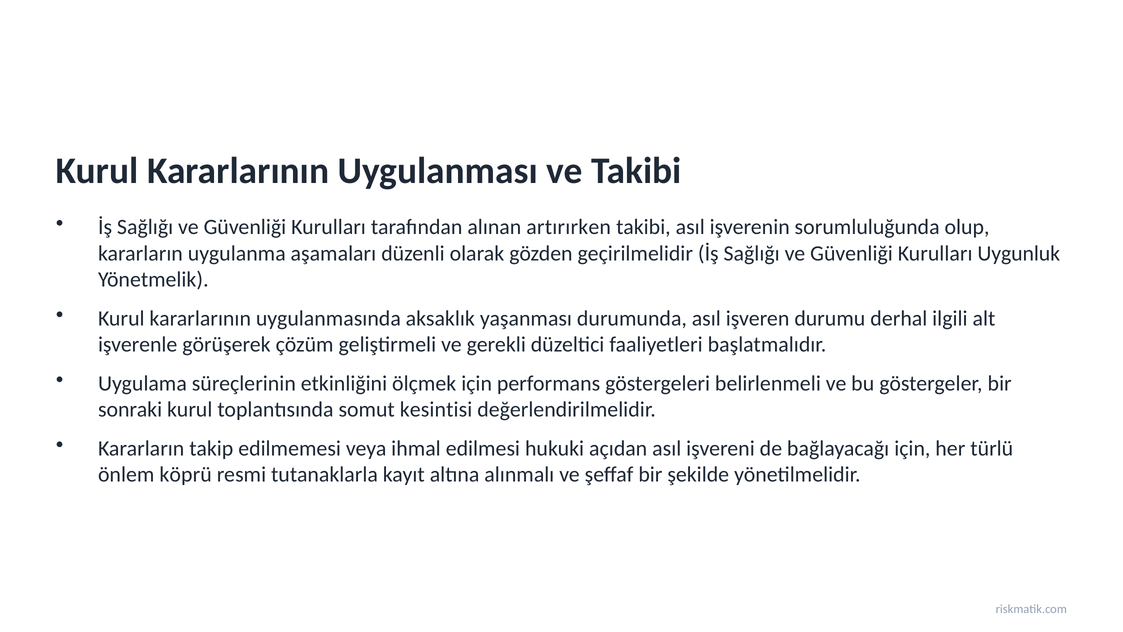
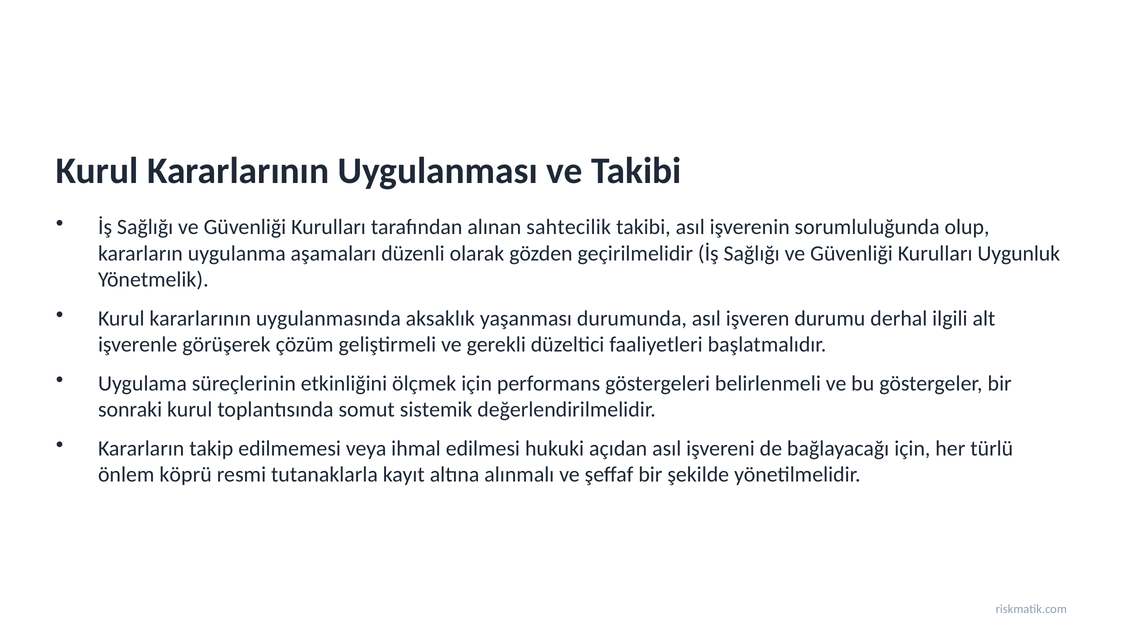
artırırken: artırırken -> sahtecilik
kesintisi: kesintisi -> sistemik
